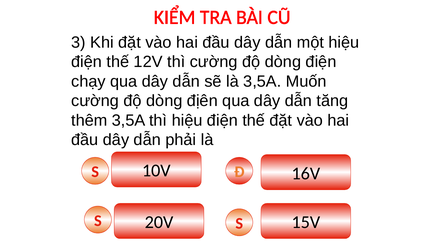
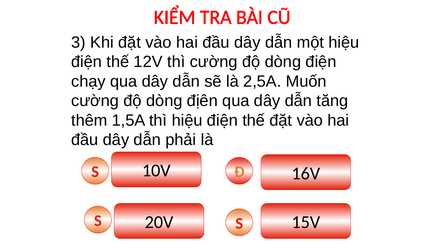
là 3,5A: 3,5A -> 2,5A
thêm 3,5A: 3,5A -> 1,5A
